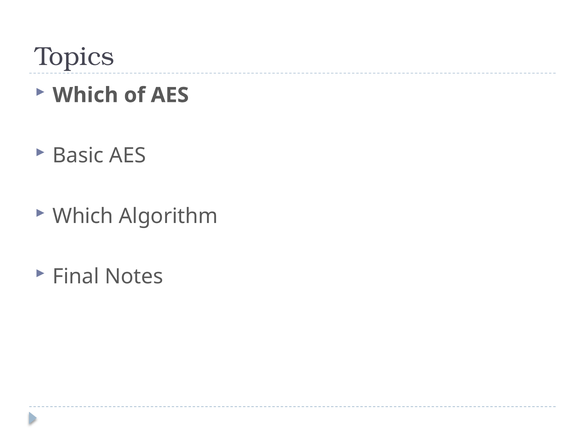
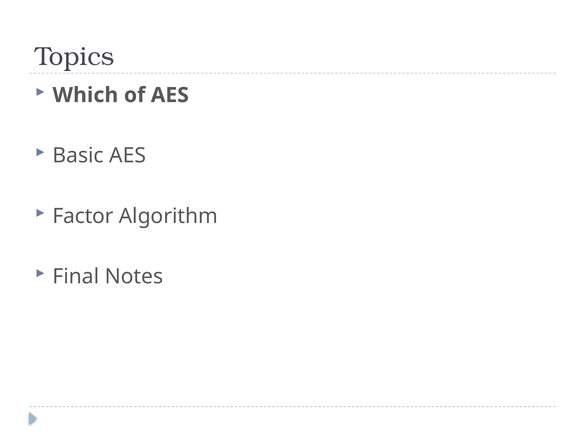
Which at (83, 216): Which -> Factor
